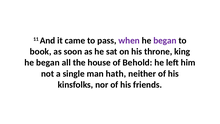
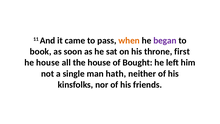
when colour: purple -> orange
king: king -> first
began at (48, 63): began -> house
Behold: Behold -> Bought
